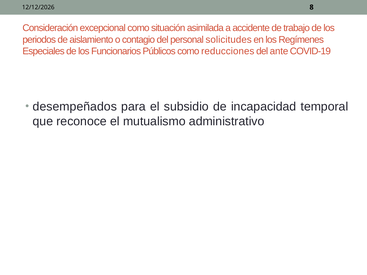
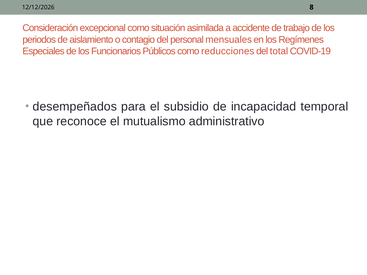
solicitudes: solicitudes -> mensuales
ante: ante -> total
